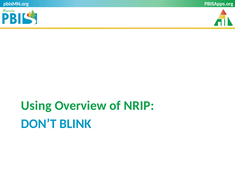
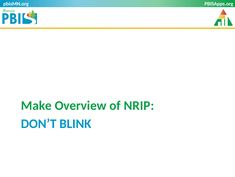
Using: Using -> Make
